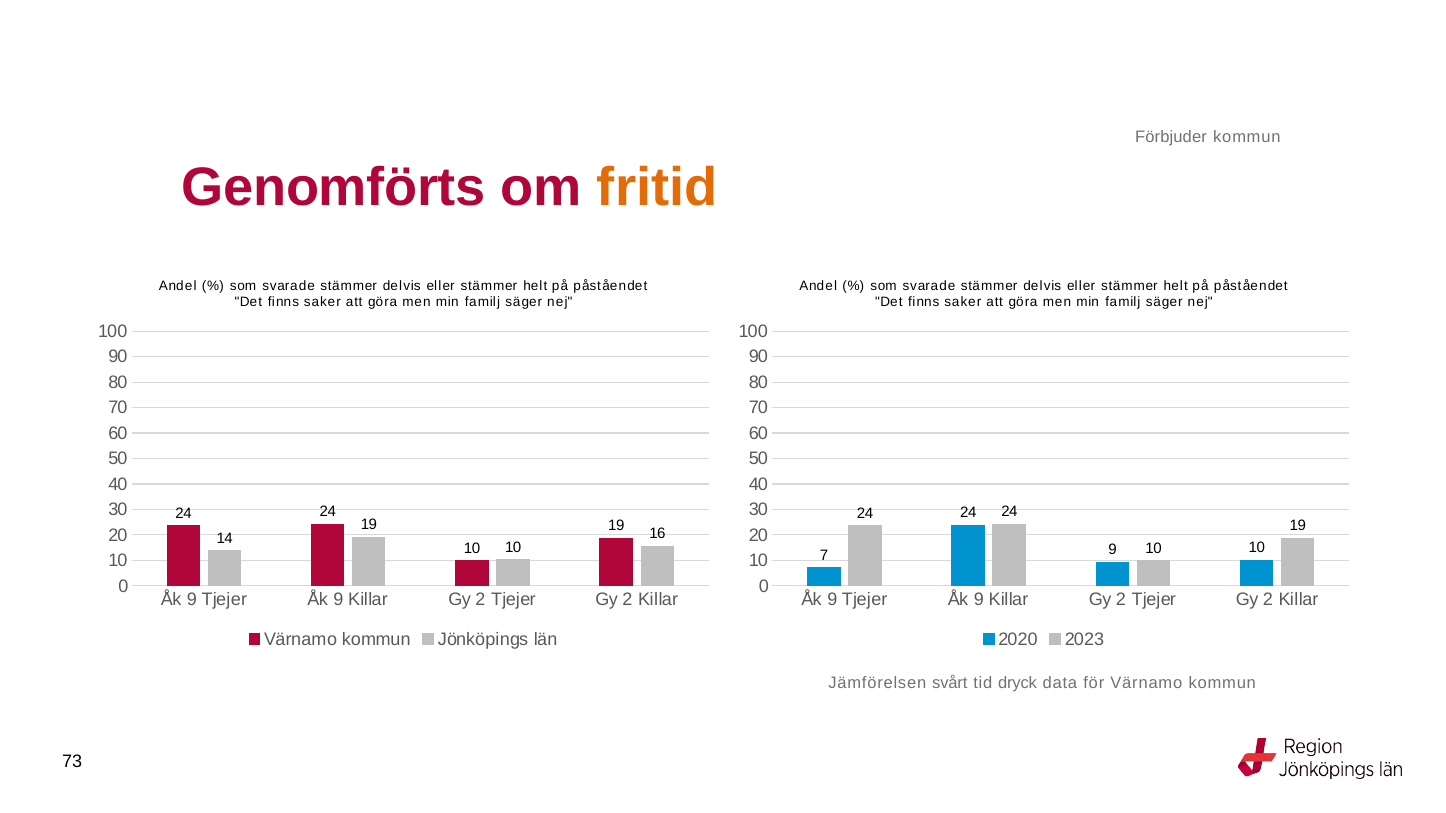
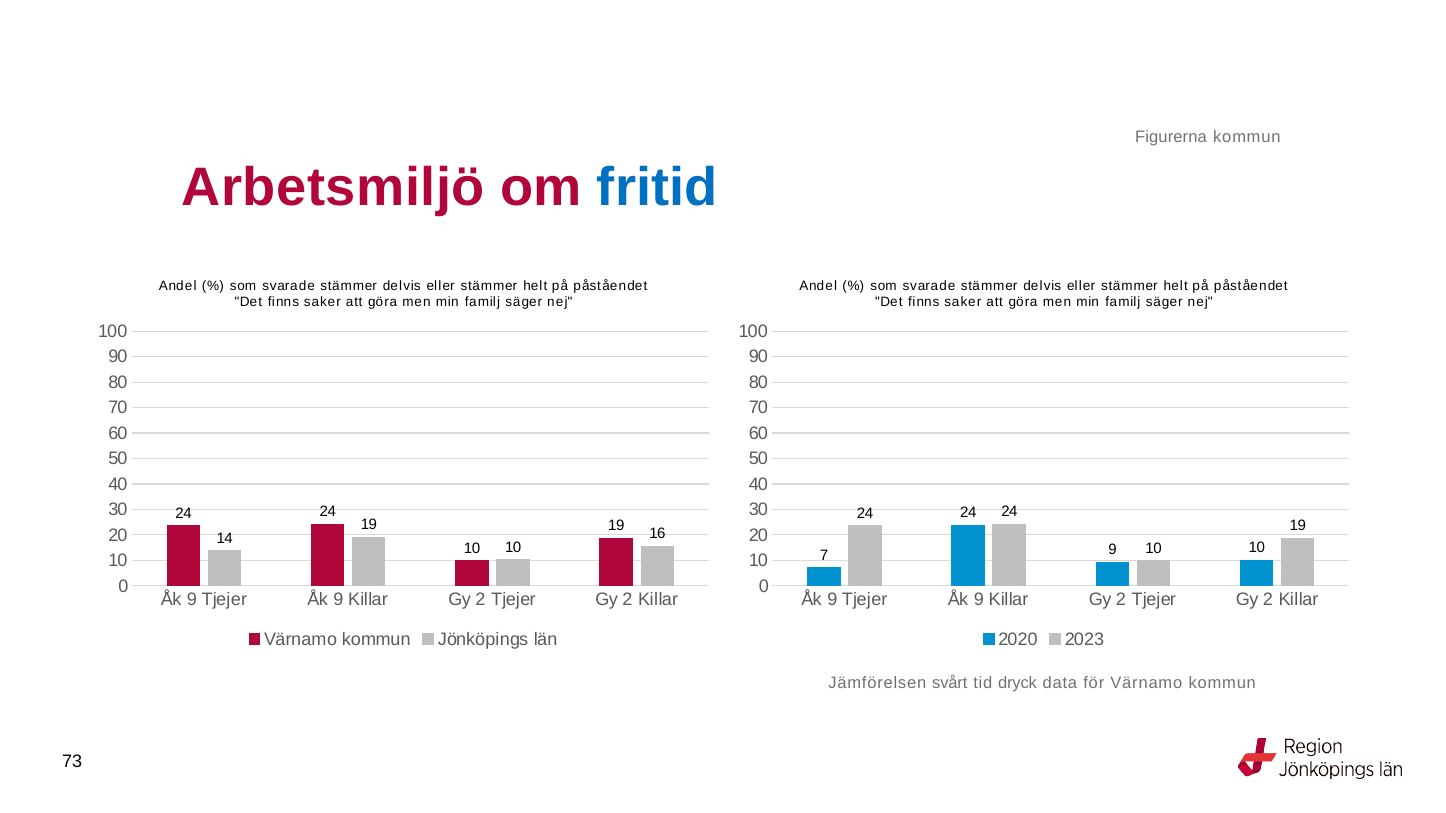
Förbjuder: Förbjuder -> Figurerna
Genomförts: Genomförts -> Arbetsmiljö
fritid colour: orange -> blue
